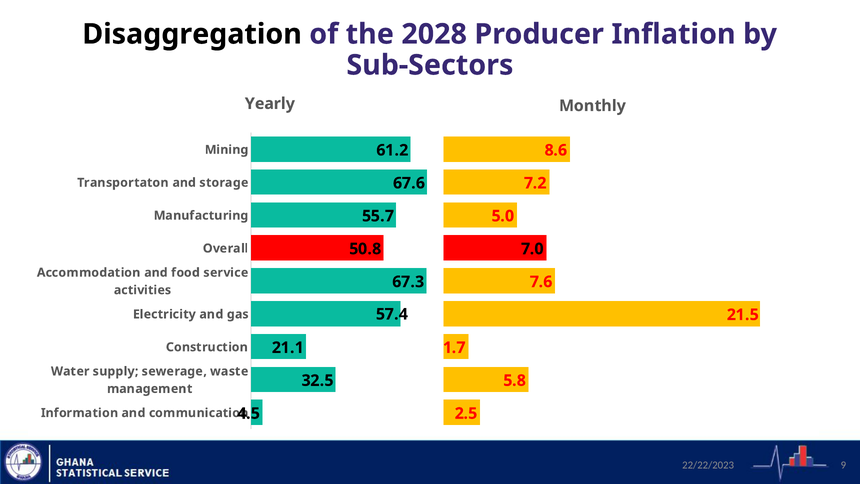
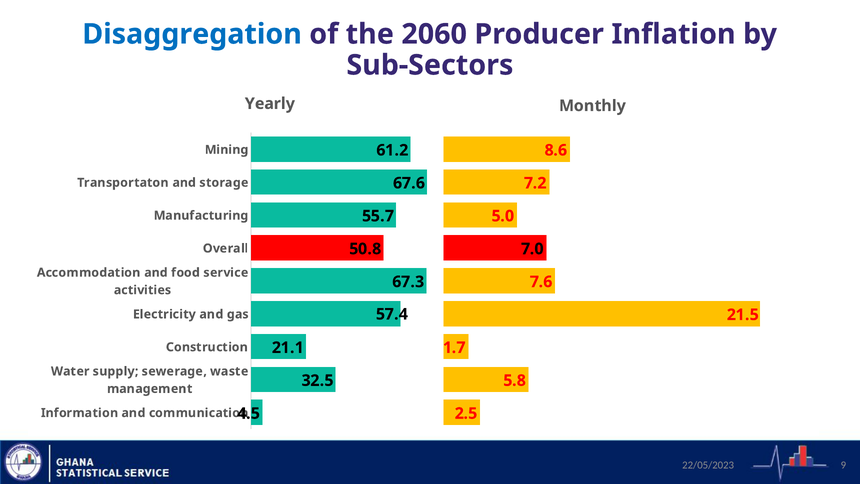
Disaggregation colour: black -> blue
2028: 2028 -> 2060
22/22/2023: 22/22/2023 -> 22/05/2023
